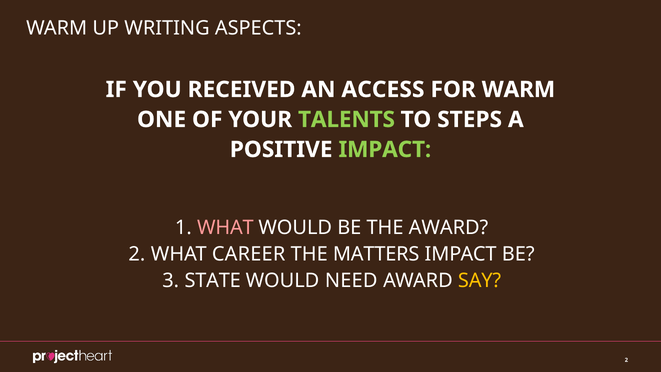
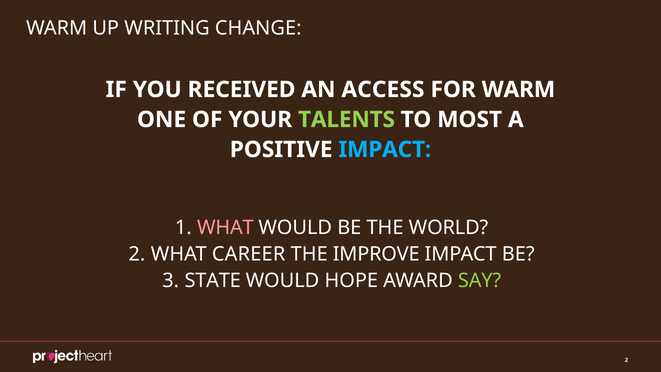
ASPECTS: ASPECTS -> CHANGE
STEPS: STEPS -> MOST
IMPACT at (385, 149) colour: light green -> light blue
THE AWARD: AWARD -> WORLD
MATTERS: MATTERS -> IMPROVE
NEED: NEED -> HOPE
SAY colour: yellow -> light green
